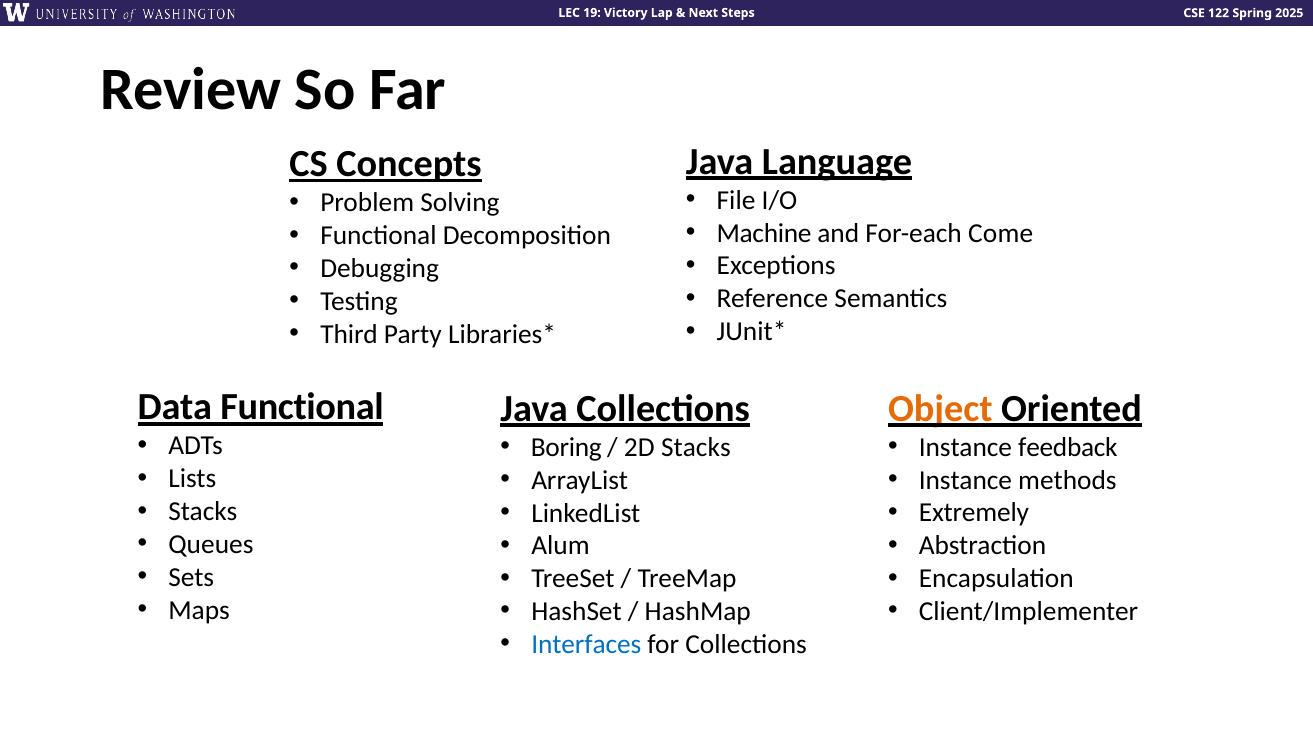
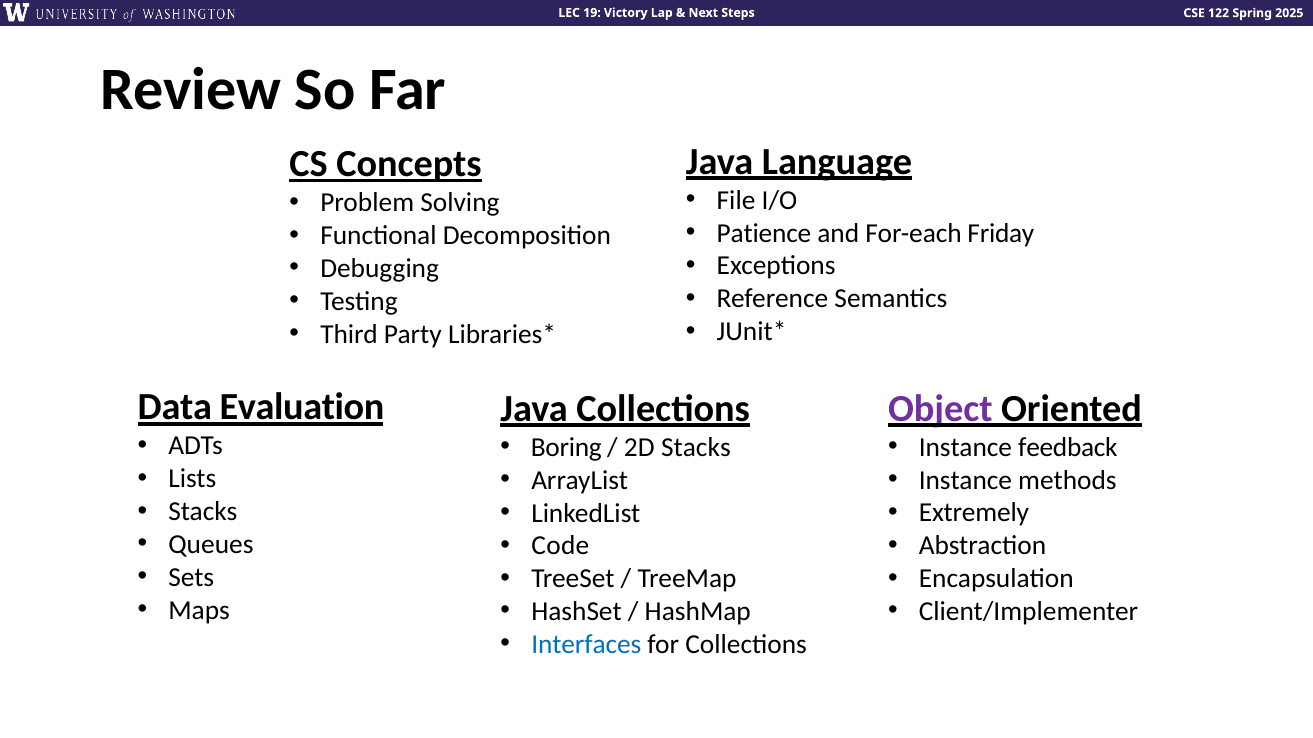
Machine: Machine -> Patience
Come: Come -> Friday
Data Functional: Functional -> Evaluation
Object colour: orange -> purple
Alum: Alum -> Code
